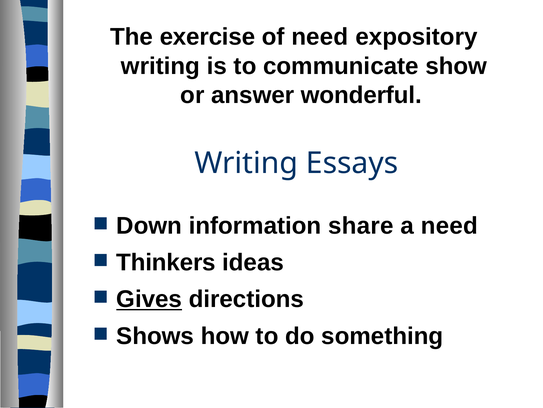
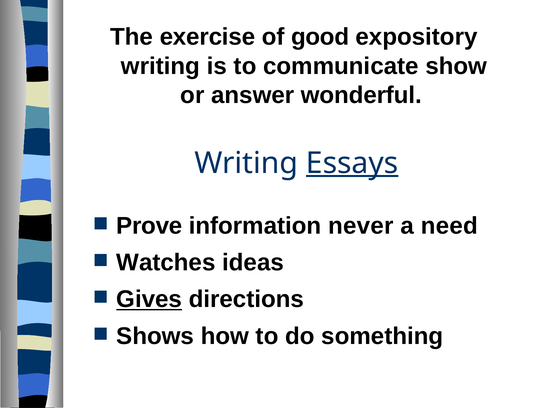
of need: need -> good
Essays underline: none -> present
Down: Down -> Prove
share: share -> never
Thinkers: Thinkers -> Watches
